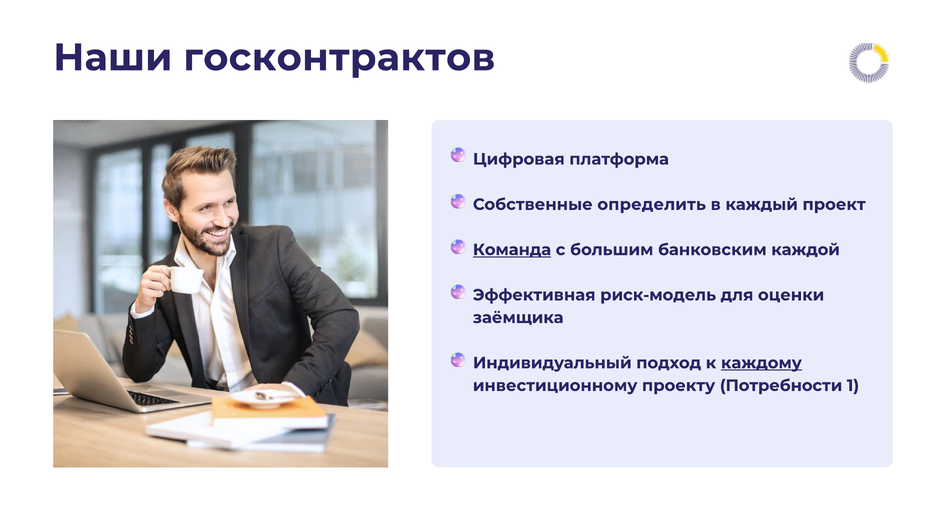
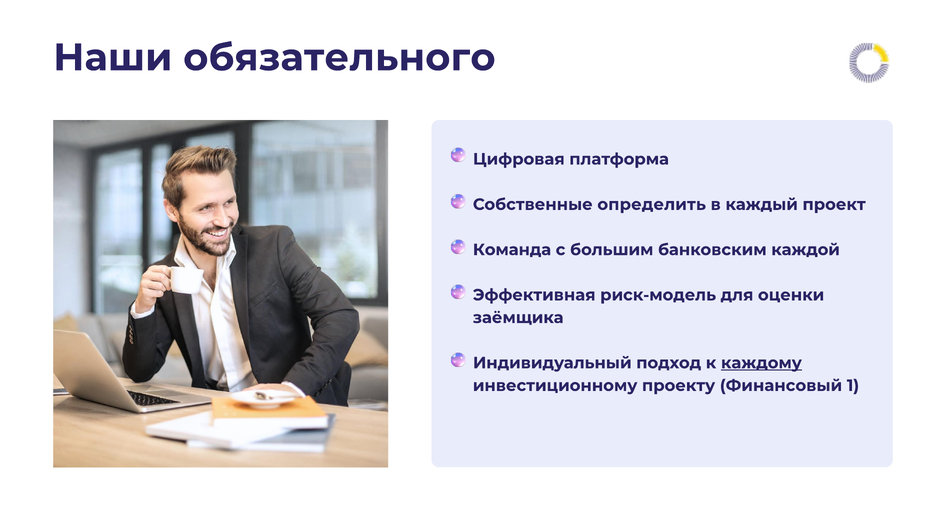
госконтрактов: госконтрактов -> обязательного
Команда underline: present -> none
Потребности: Потребности -> Финансовый
